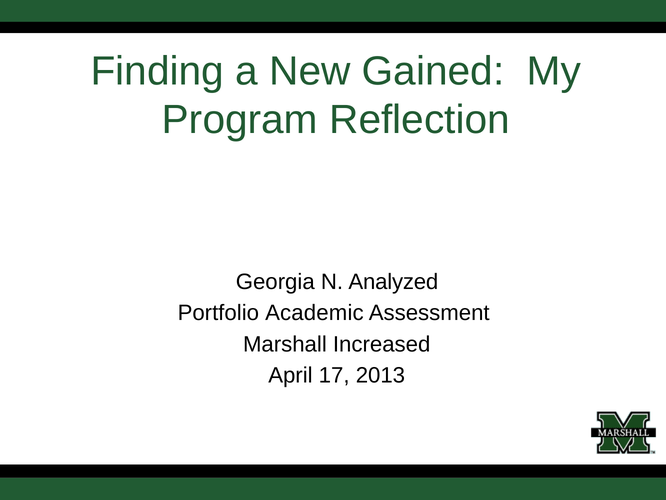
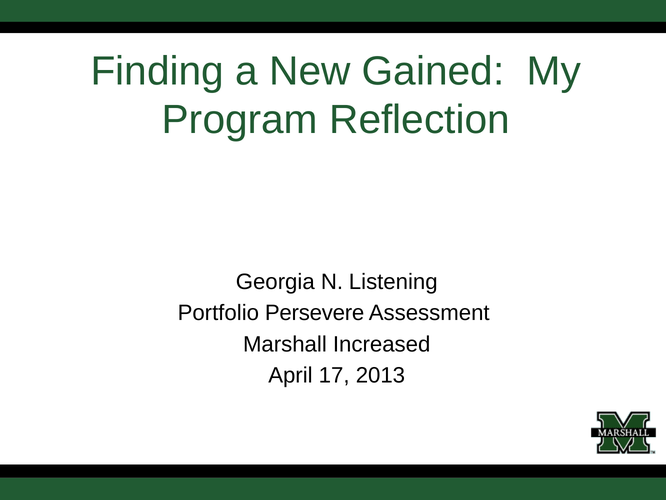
Analyzed: Analyzed -> Listening
Academic: Academic -> Persevere
